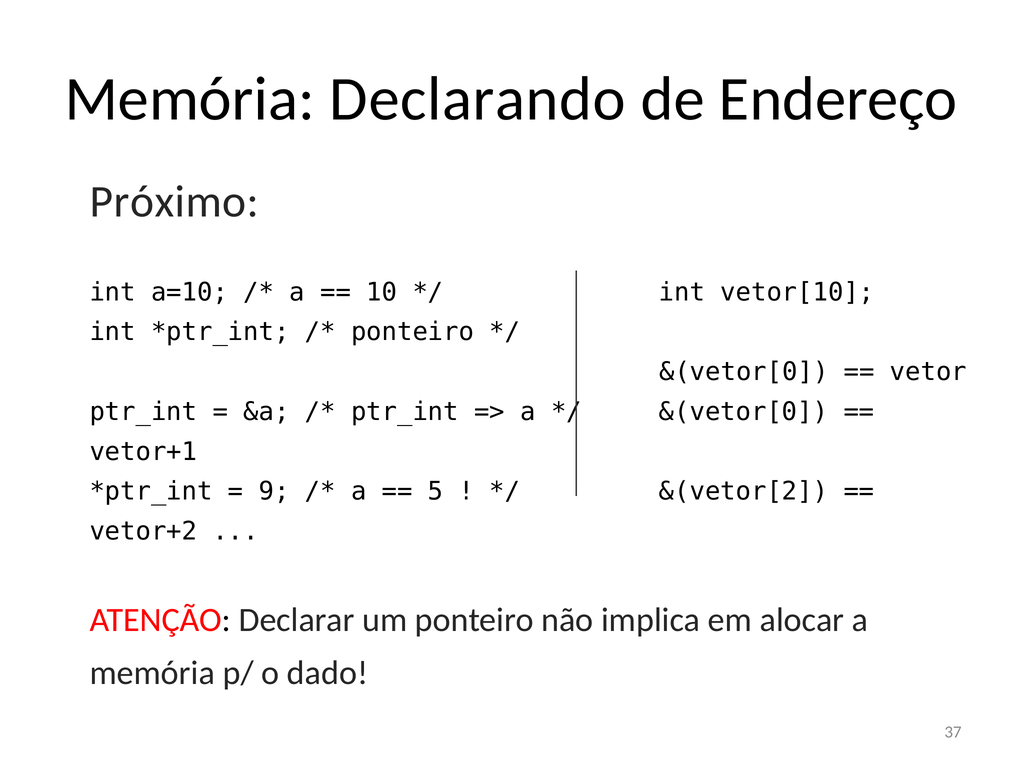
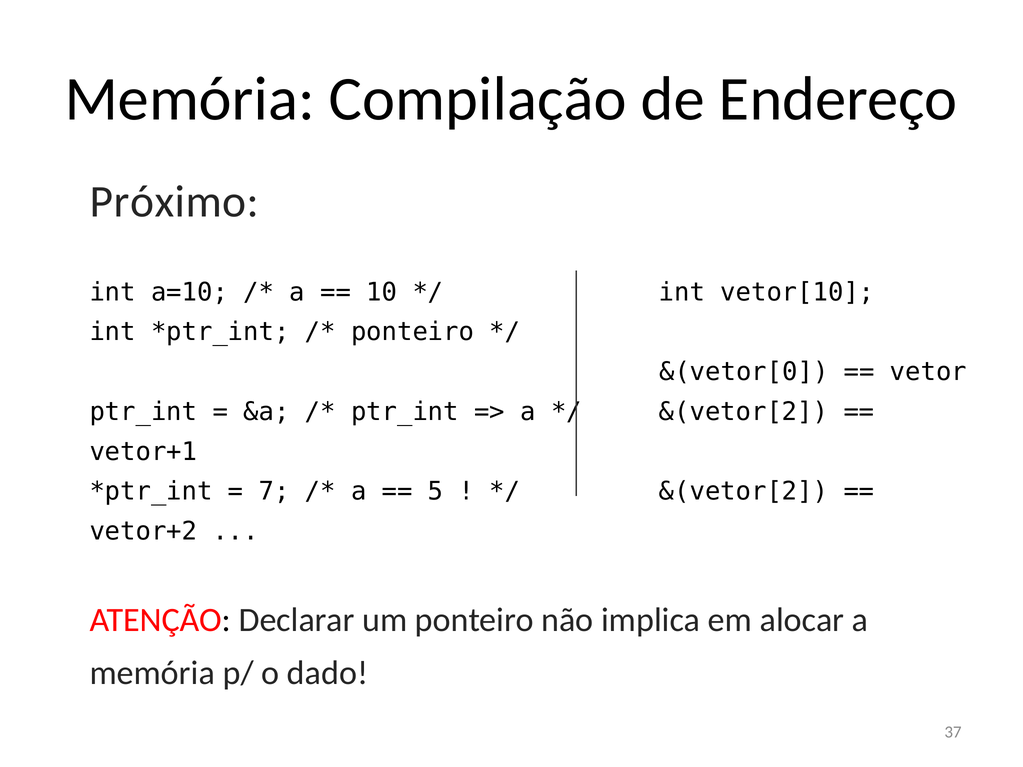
Declarando: Declarando -> Compilação
&(vetor[0 at (743, 412): &(vetor[0 -> &(vetor[2
9: 9 -> 7
